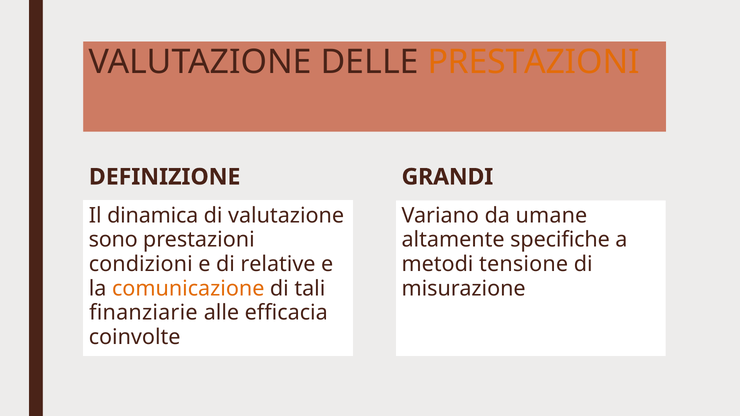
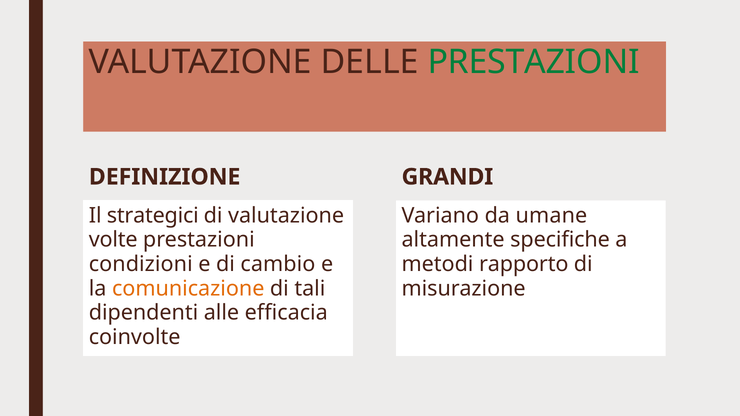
PRESTAZIONI at (534, 62) colour: orange -> green
dinamica: dinamica -> strategici
sono: sono -> volte
relative: relative -> cambio
tensione: tensione -> rapporto
finanziarie: finanziarie -> dipendenti
